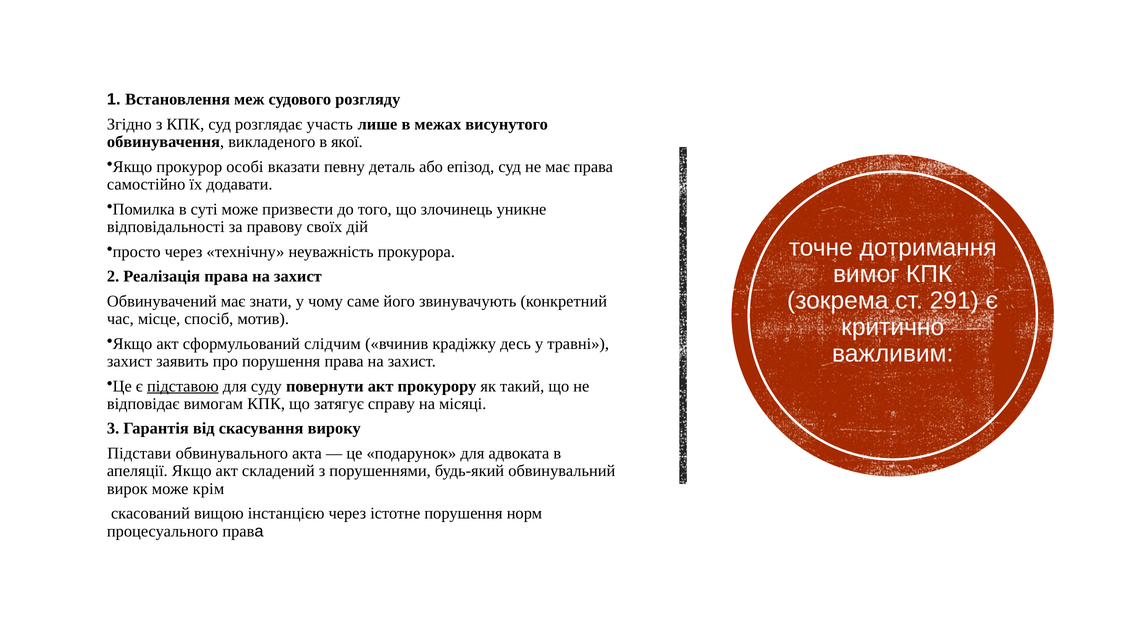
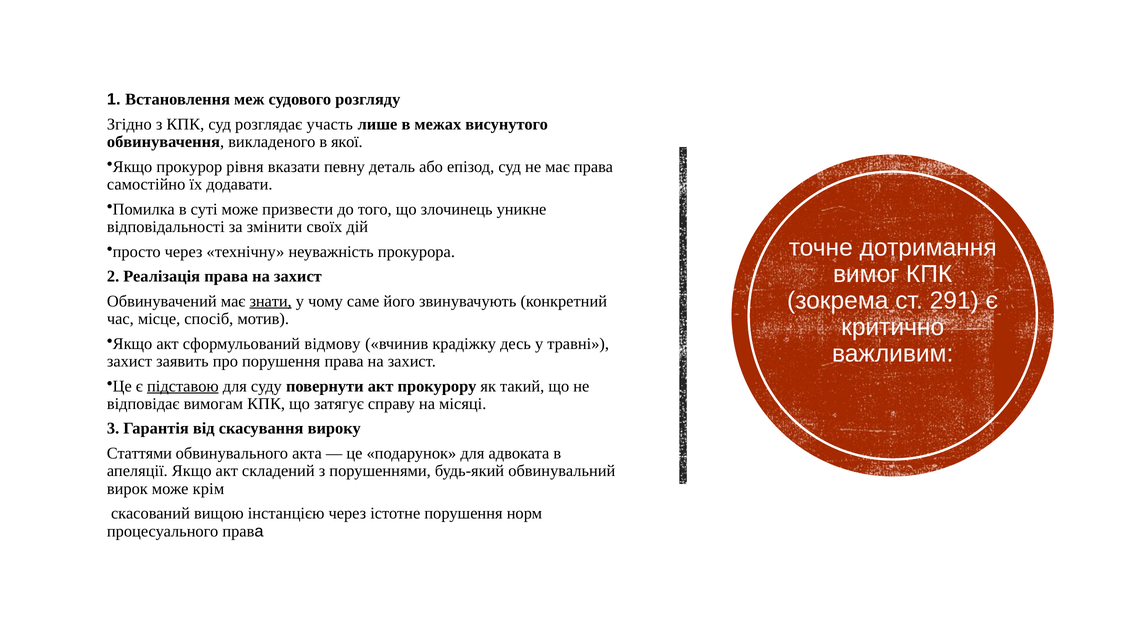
особі: особі -> рівня
правову: правову -> змінити
знати underline: none -> present
слідчим: слідчим -> відмову
Підстави: Підстави -> Статтями
